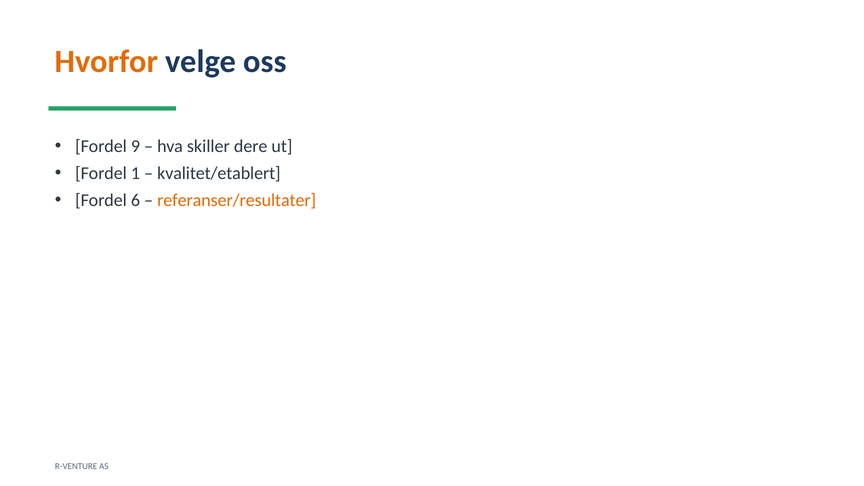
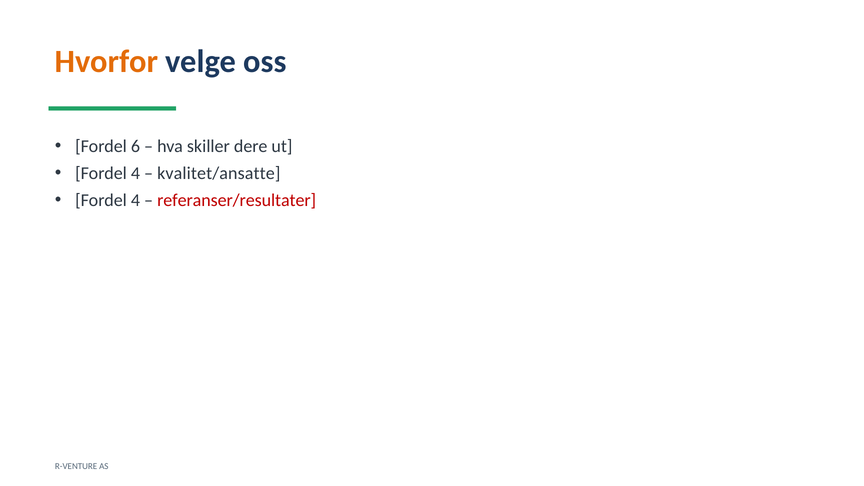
9: 9 -> 6
1 at (135, 173): 1 -> 4
kvalitet/etablert: kvalitet/etablert -> kvalitet/ansatte
6 at (135, 200): 6 -> 4
referanser/resultater colour: orange -> red
